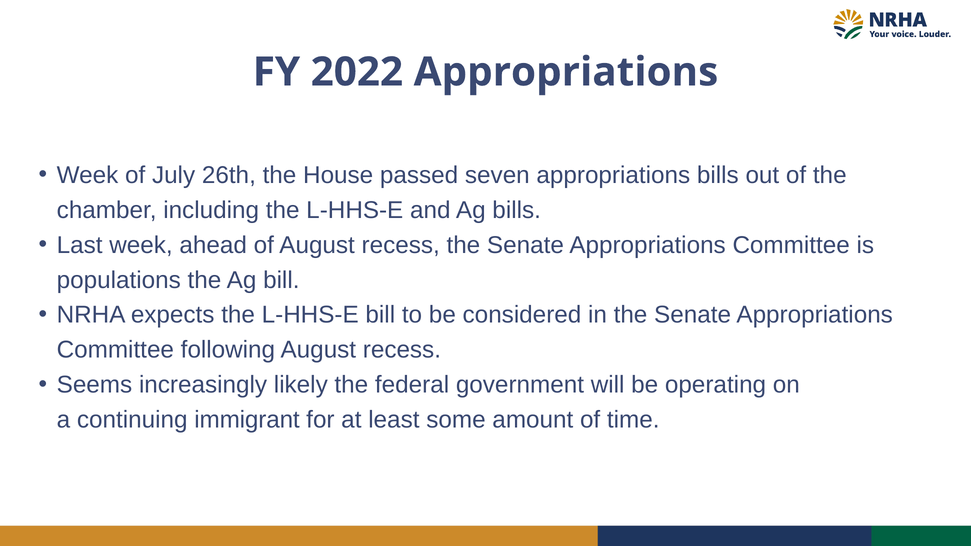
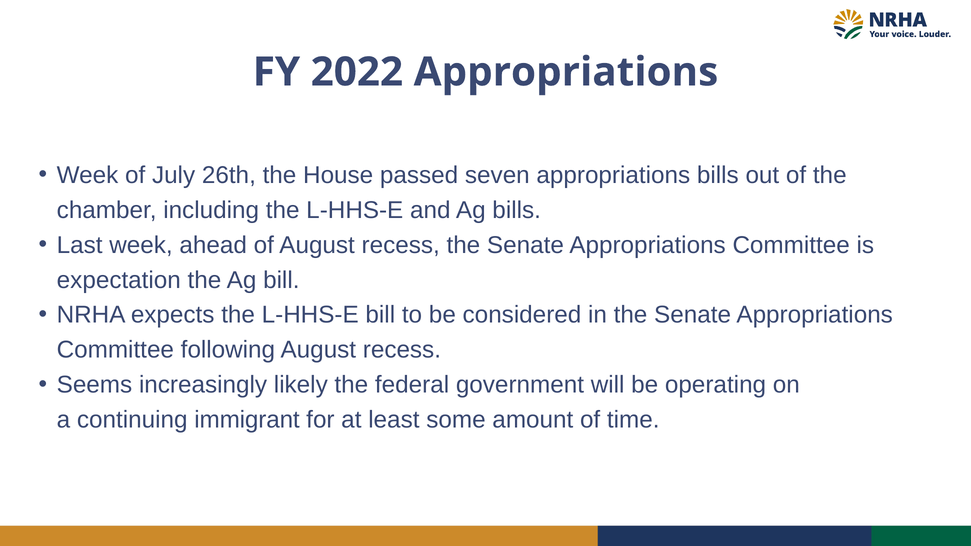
populations: populations -> expectation
